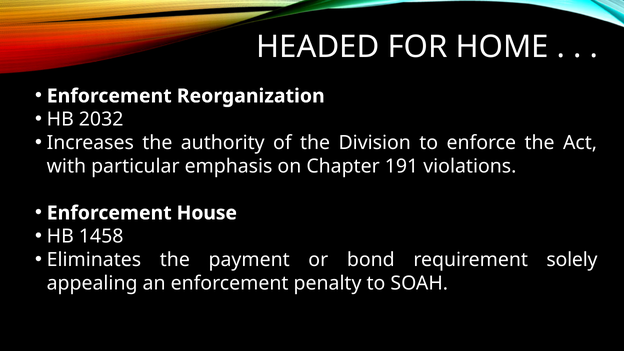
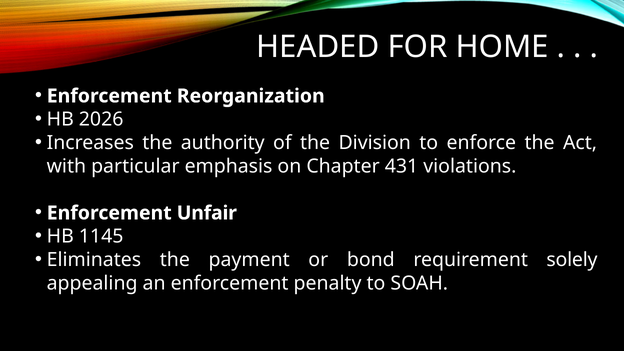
2032: 2032 -> 2026
191: 191 -> 431
House: House -> Unfair
1458: 1458 -> 1145
